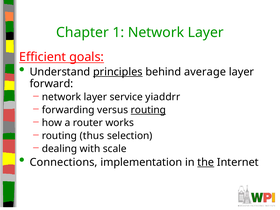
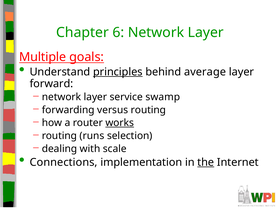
1: 1 -> 6
Efficient: Efficient -> Multiple
yiaddrr: yiaddrr -> swamp
routing at (148, 110) underline: present -> none
works underline: none -> present
thus: thus -> runs
